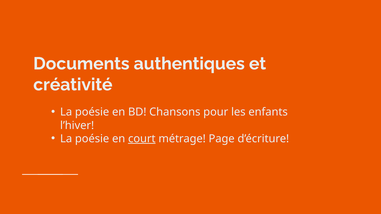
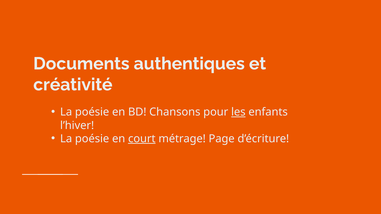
les underline: none -> present
